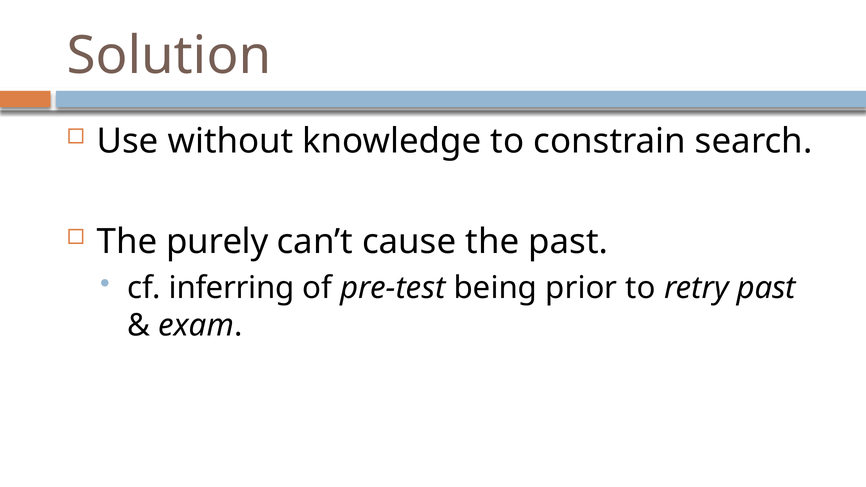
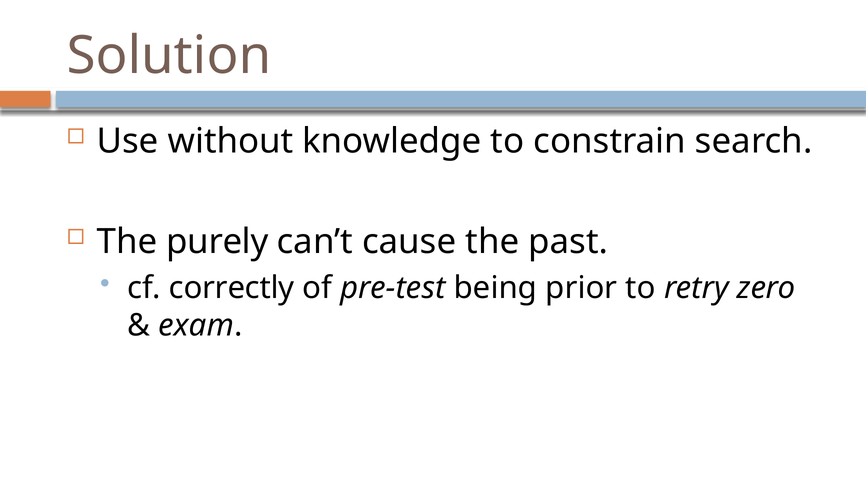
inferring: inferring -> correctly
retry past: past -> zero
